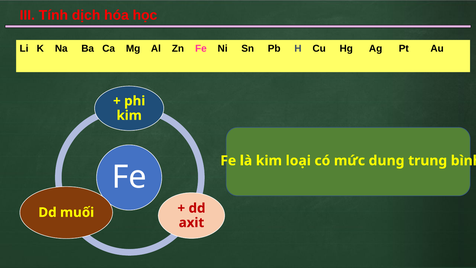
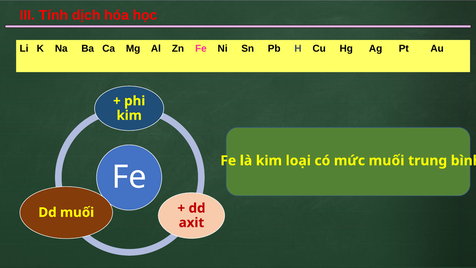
mức dung: dung -> muối
